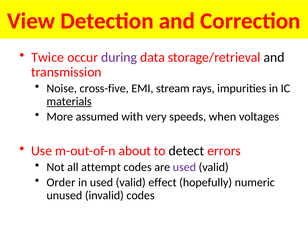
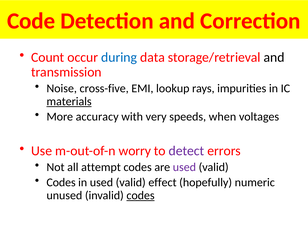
View: View -> Code
Twice: Twice -> Count
during colour: purple -> blue
stream: stream -> lookup
assumed: assumed -> accuracy
about: about -> worry
detect colour: black -> purple
Order at (61, 183): Order -> Codes
codes at (141, 195) underline: none -> present
